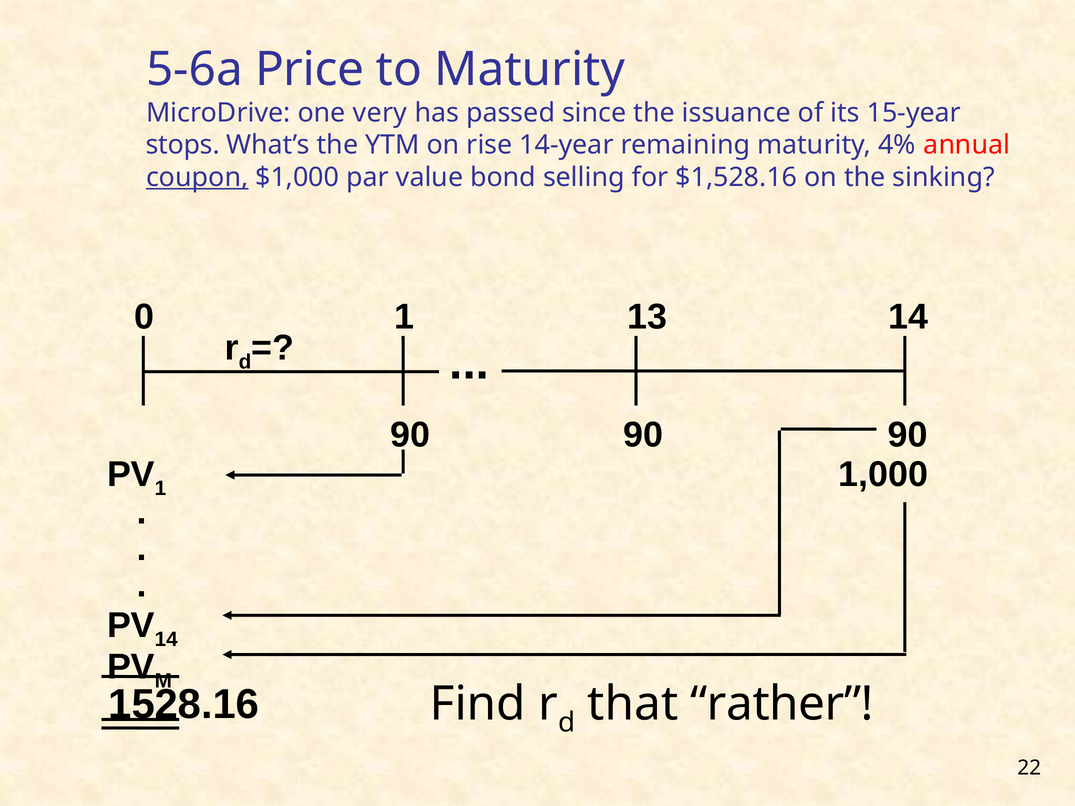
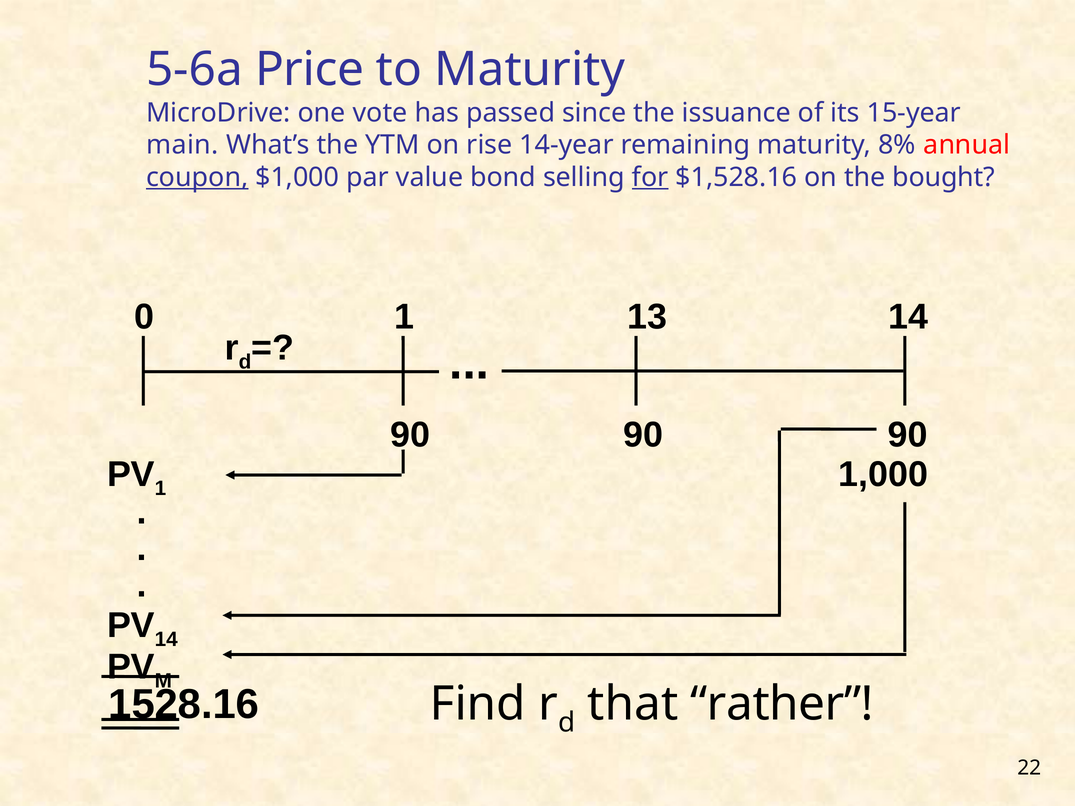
very: very -> vote
stops: stops -> main
4%: 4% -> 8%
for underline: none -> present
sinking: sinking -> bought
